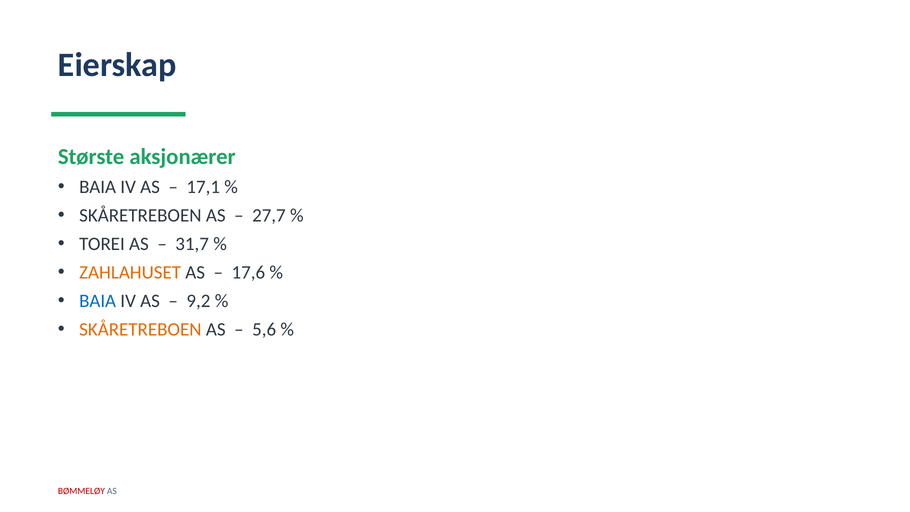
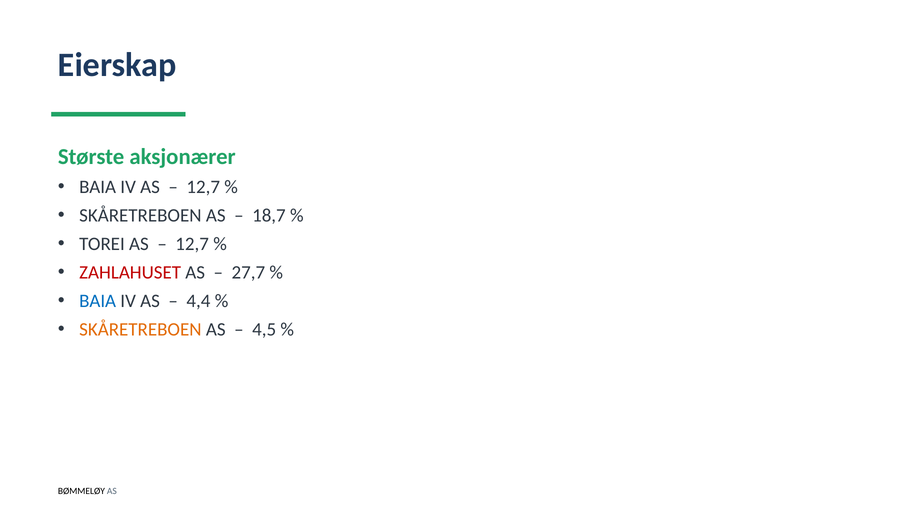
17,1 at (203, 187): 17,1 -> 12,7
27,7: 27,7 -> 18,7
31,7 at (192, 244): 31,7 -> 12,7
ZAHLAHUSET colour: orange -> red
17,6: 17,6 -> 27,7
9,2: 9,2 -> 4,4
5,6: 5,6 -> 4,5
BØMMELØY colour: red -> black
